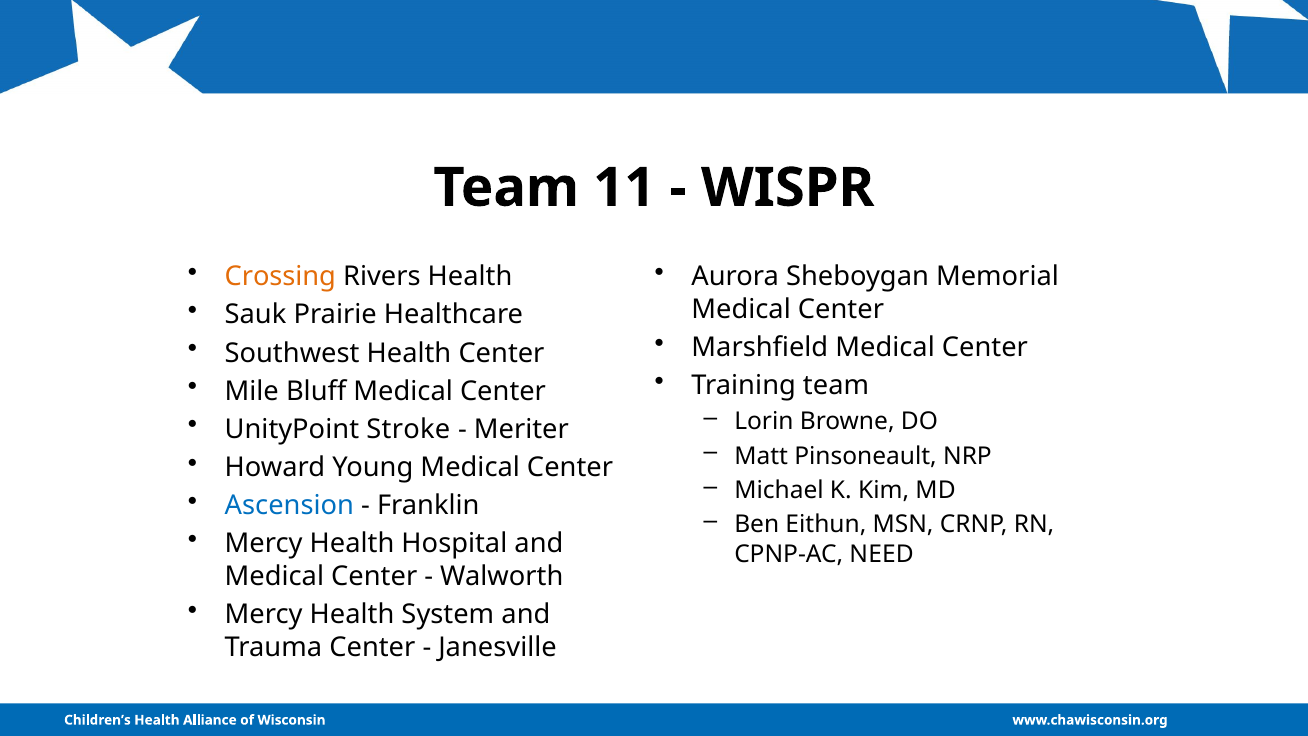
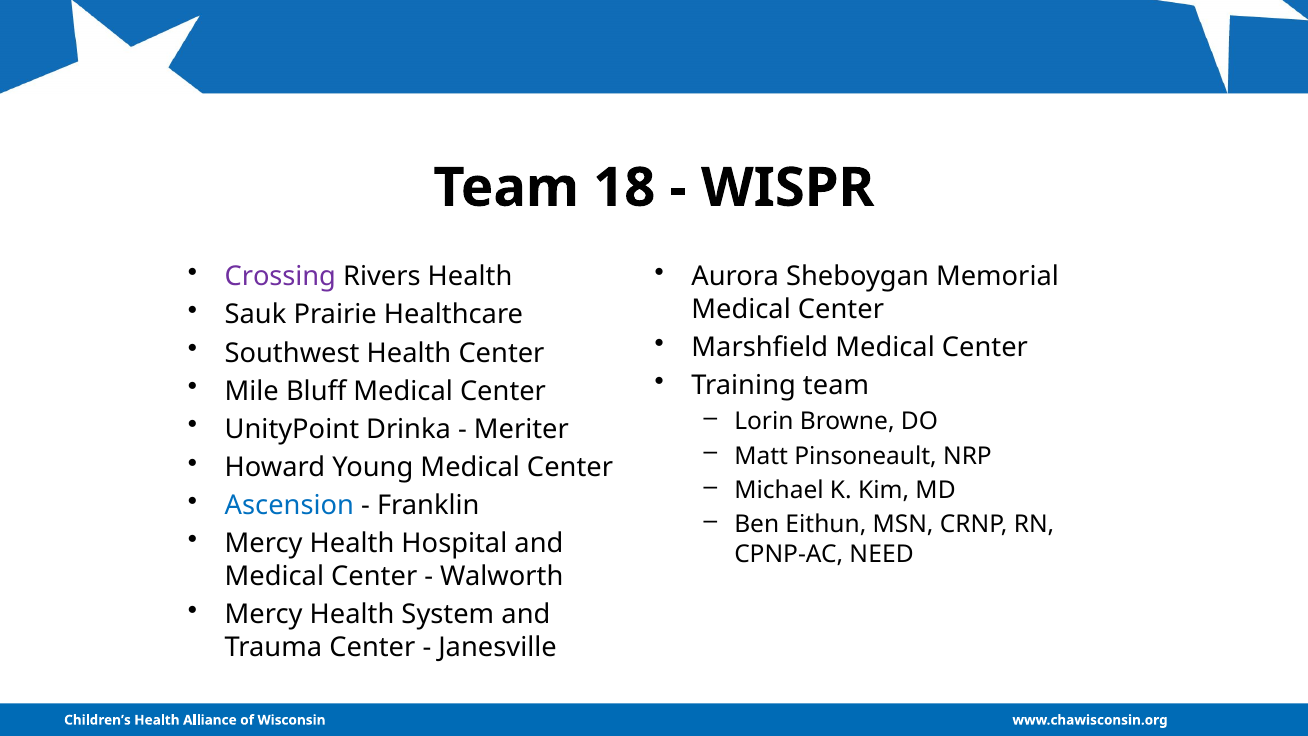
11: 11 -> 18
Crossing colour: orange -> purple
Stroke: Stroke -> Drinka
